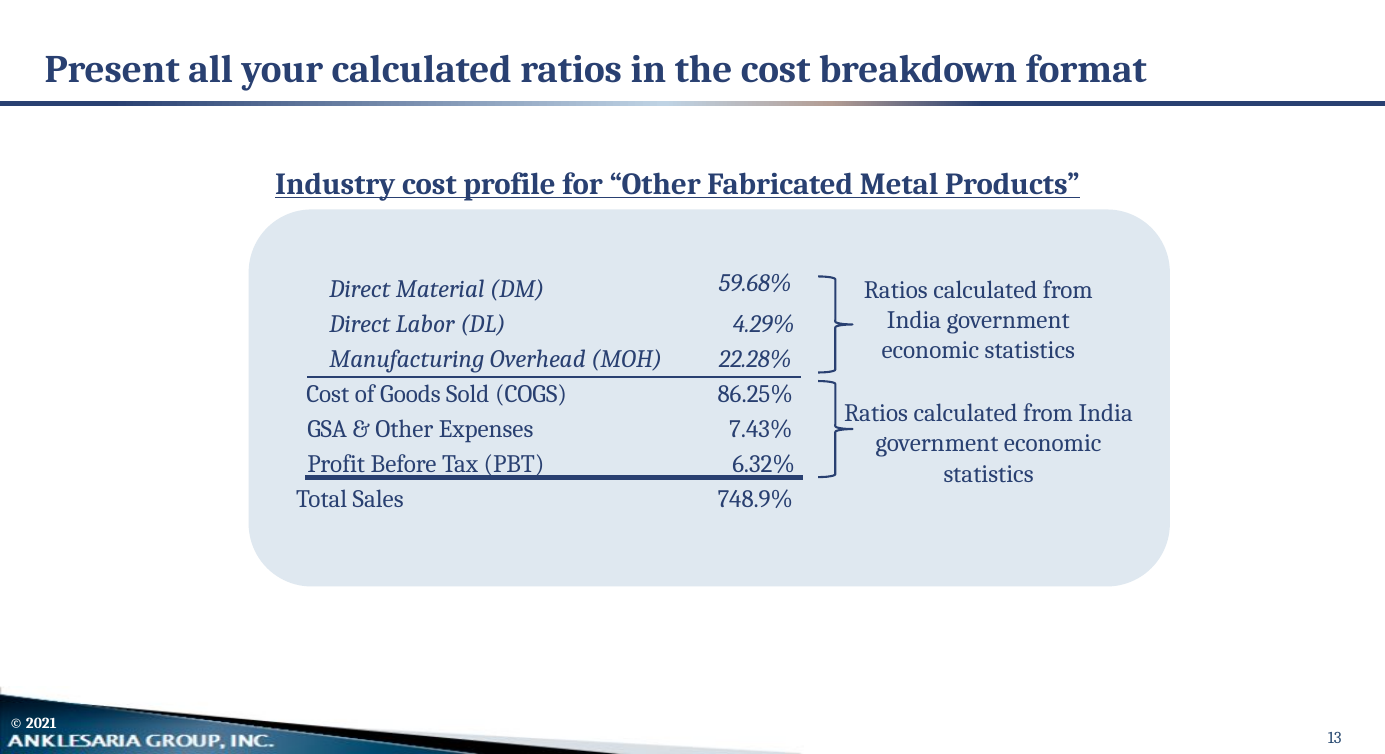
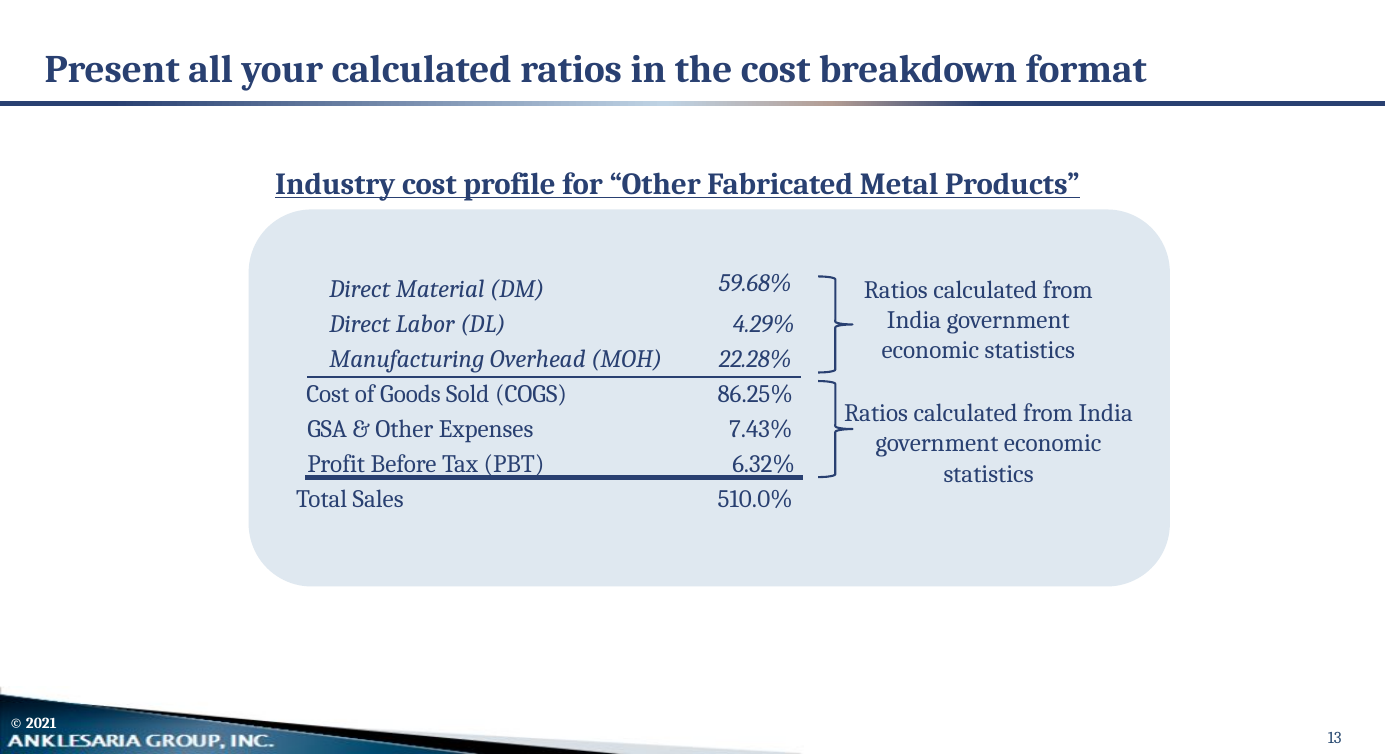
748.9%: 748.9% -> 510.0%
